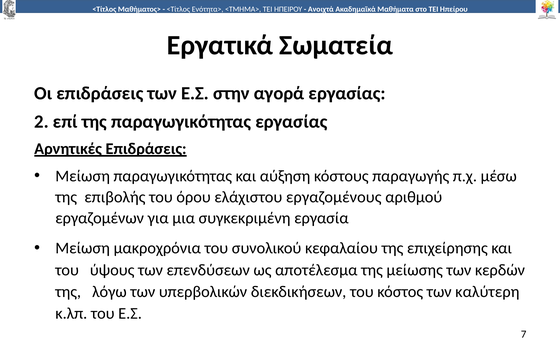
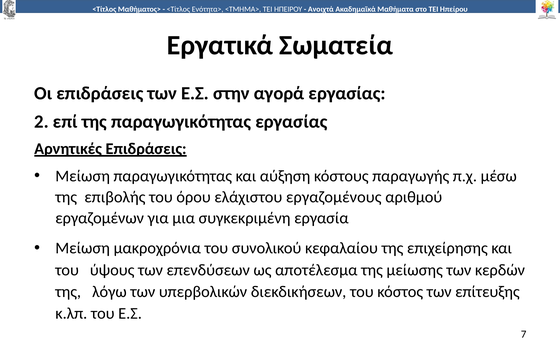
καλύτερη: καλύτερη -> επίτευξης
